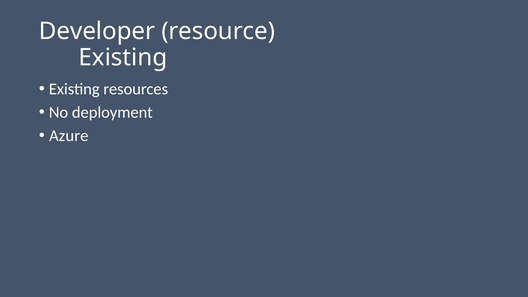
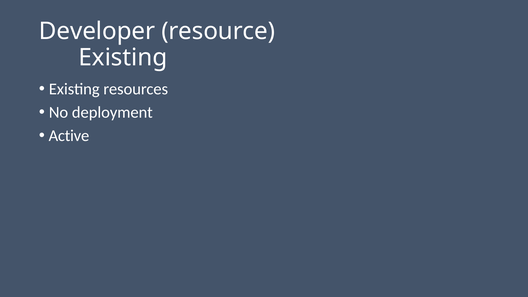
Azure: Azure -> Active
